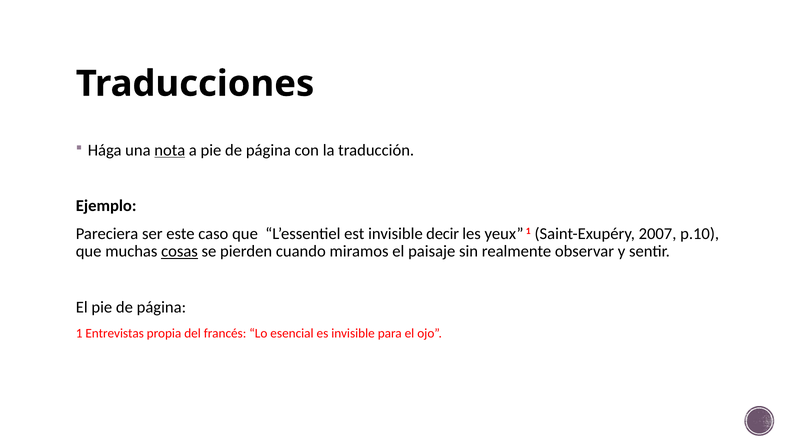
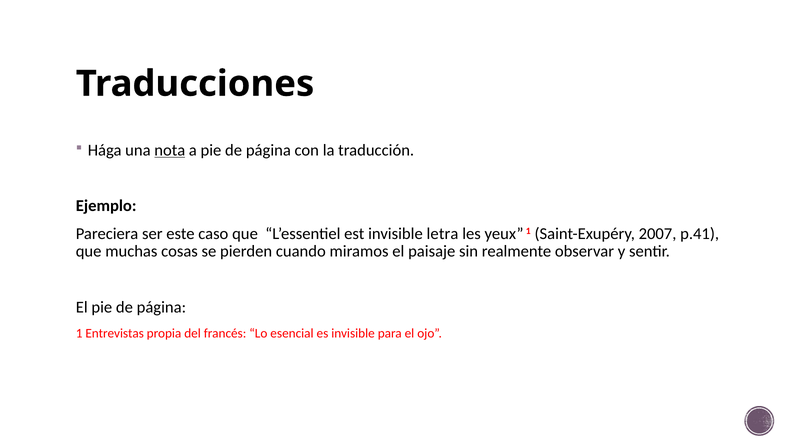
decir: decir -> letra
p.10: p.10 -> p.41
cosas underline: present -> none
